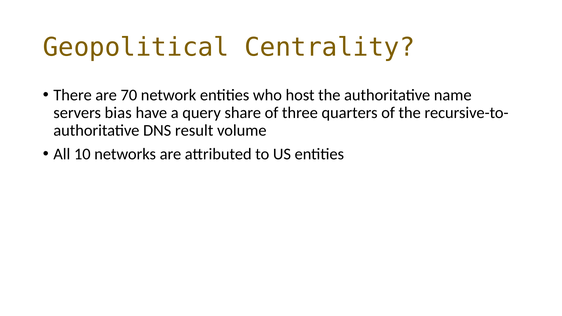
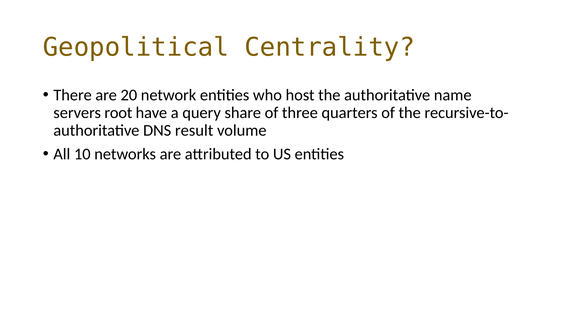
70: 70 -> 20
bias: bias -> root
